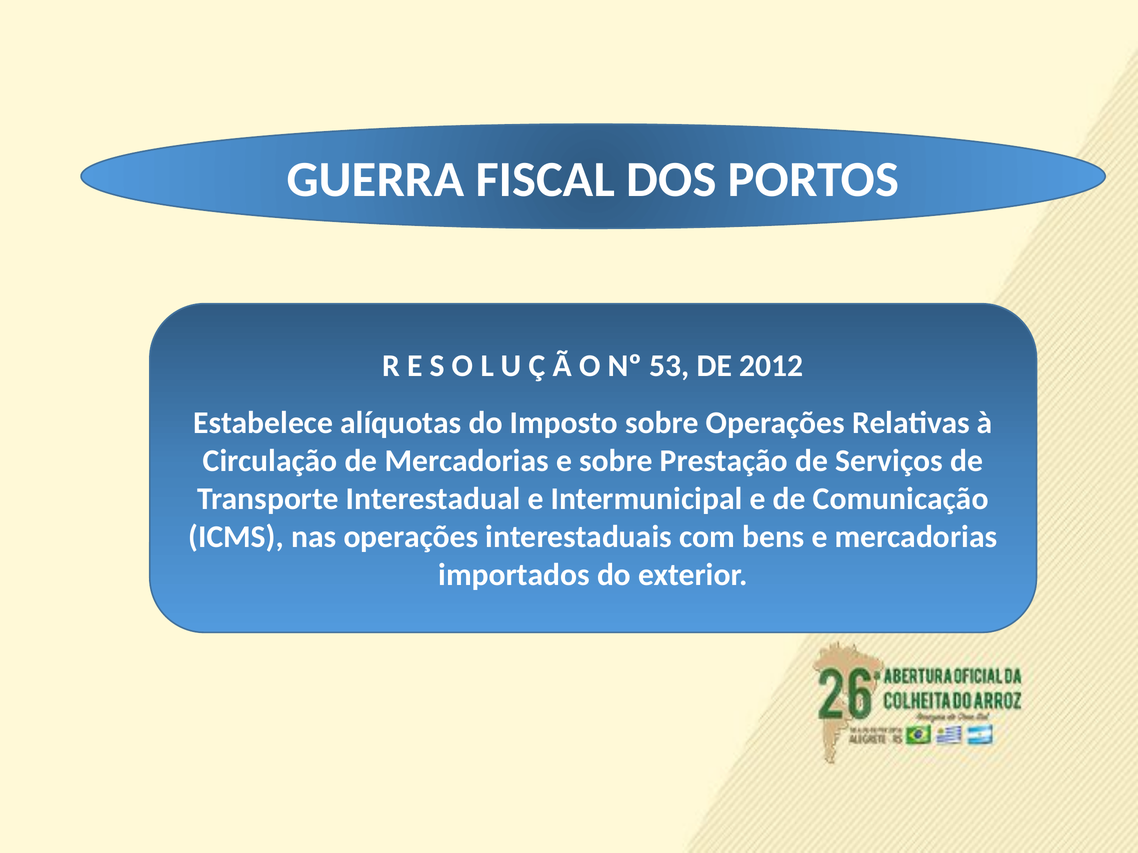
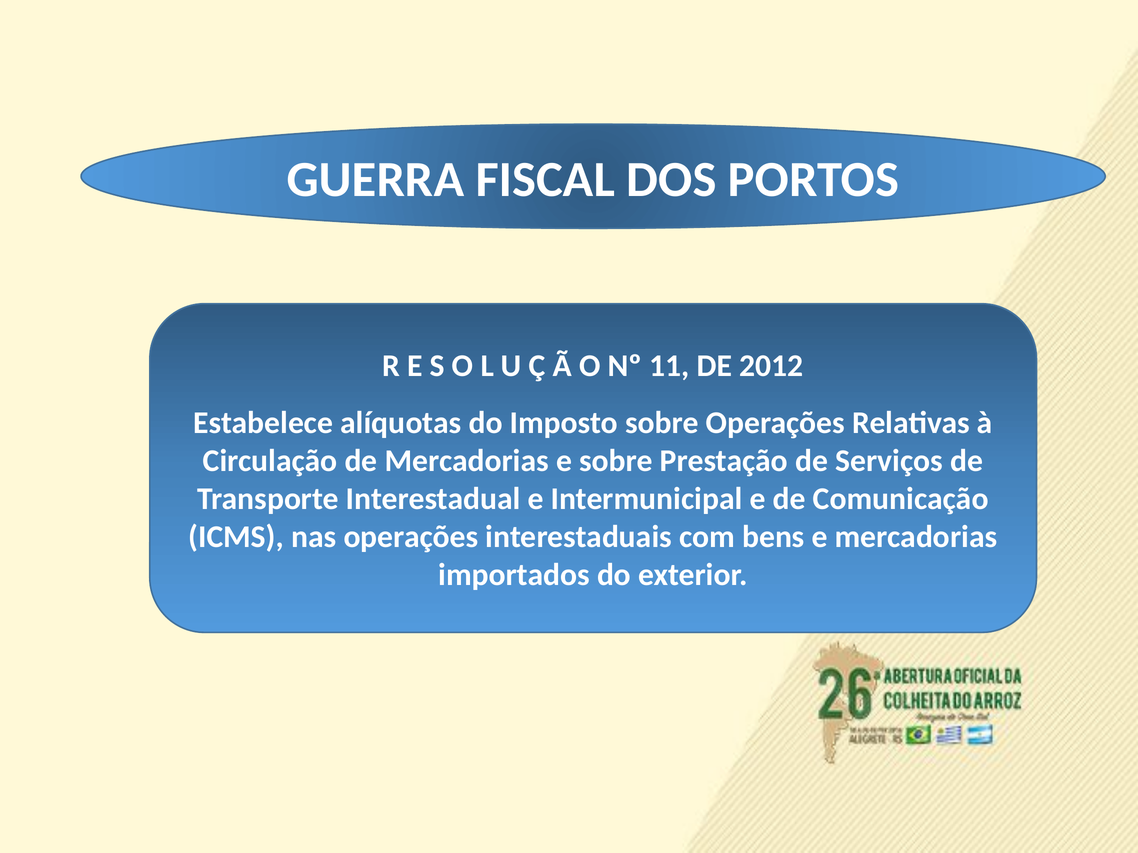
53: 53 -> 11
